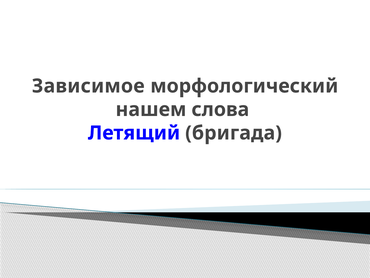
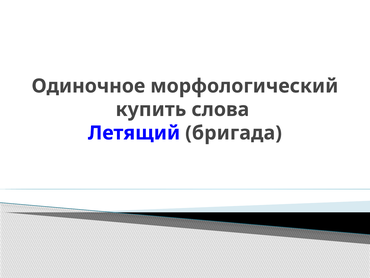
Зависимое: Зависимое -> Одиночное
нашем: нашем -> купить
